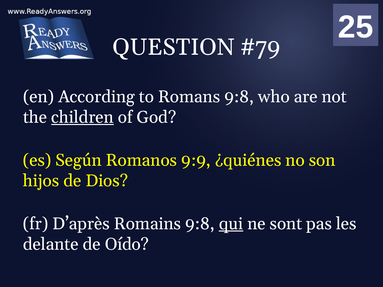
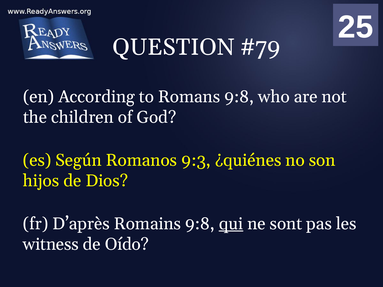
children underline: present -> none
9:9: 9:9 -> 9:3
delante: delante -> witness
